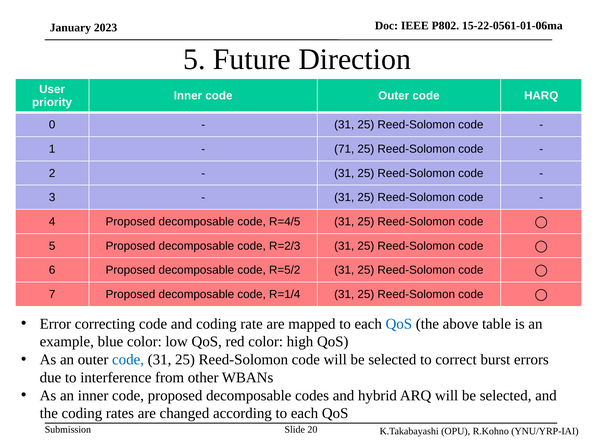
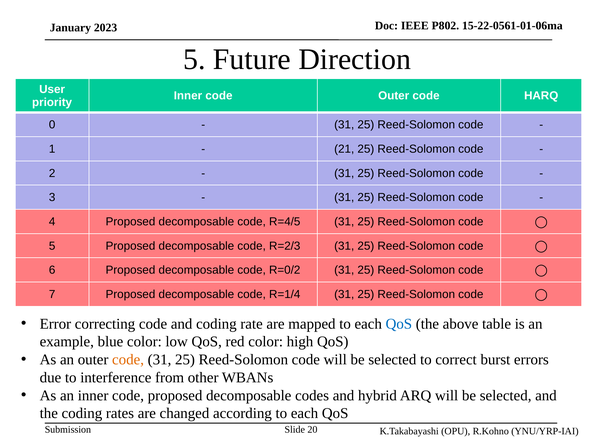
71: 71 -> 21
R=5/2: R=5/2 -> R=0/2
code at (128, 359) colour: blue -> orange
